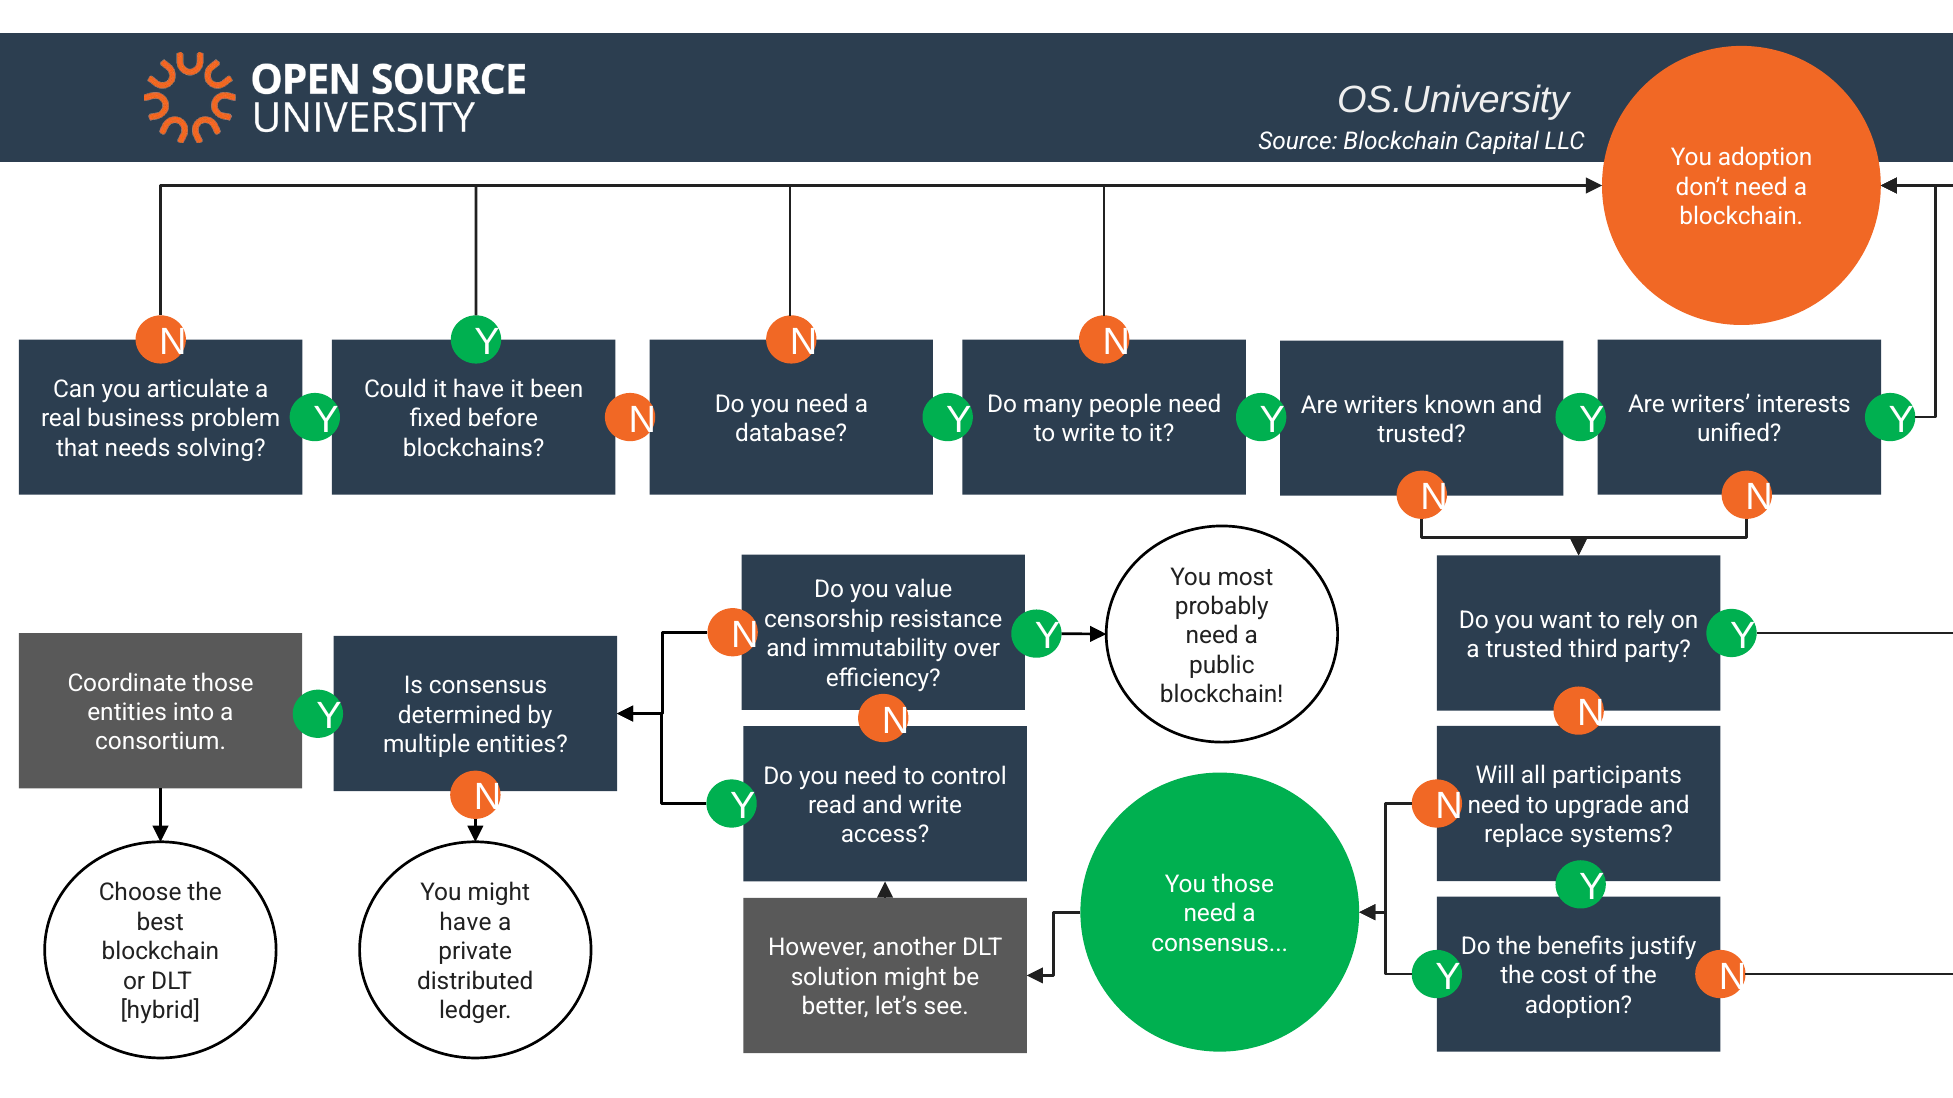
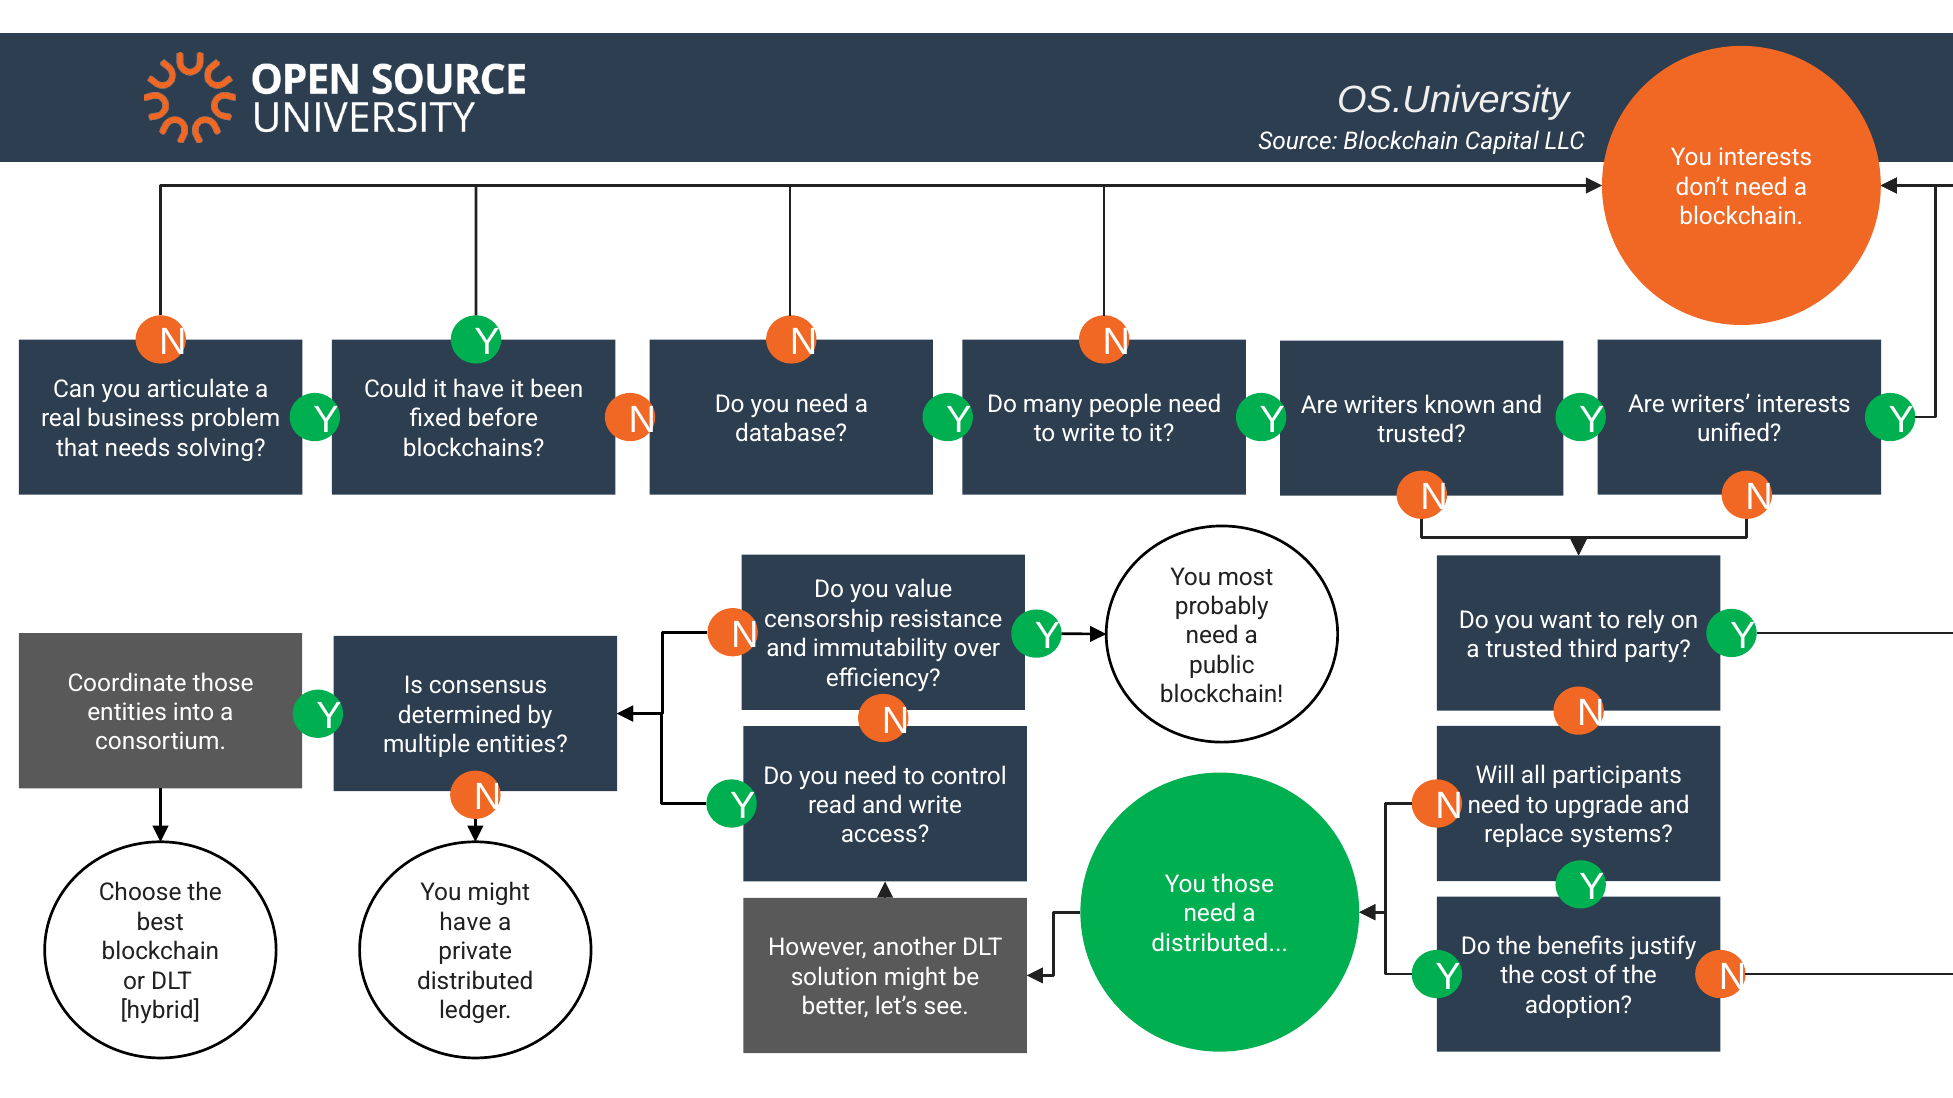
You adoption: adoption -> interests
consensus at (1220, 944): consensus -> distributed
